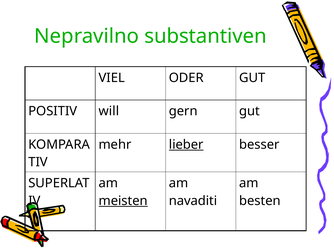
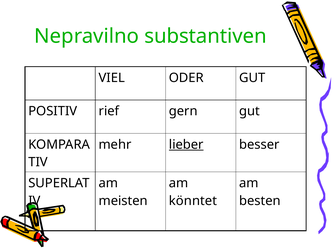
will: will -> rief
meisten underline: present -> none
navaditi: navaditi -> könntet
